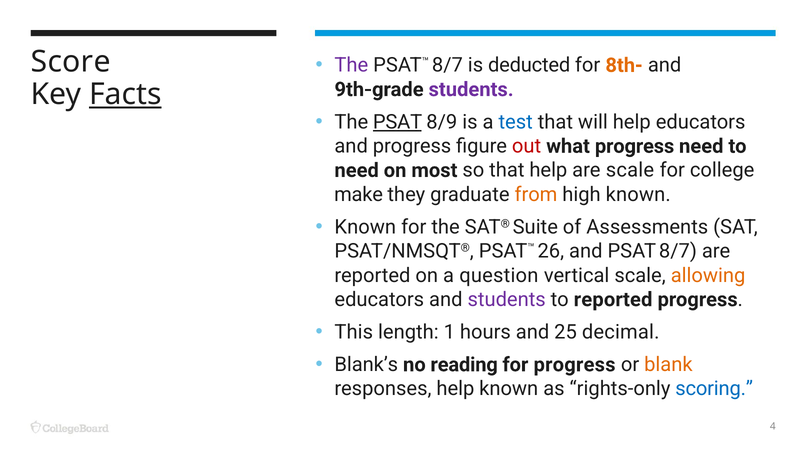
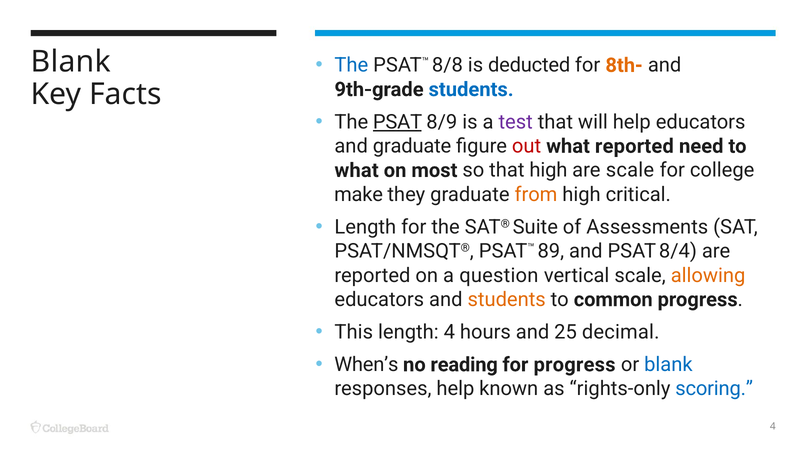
Score at (71, 62): Score -> Blank
The at (351, 65) colour: purple -> blue
PSAT™ 8/7: 8/7 -> 8/8
students at (471, 90) colour: purple -> blue
Facts underline: present -> none
test colour: blue -> purple
and progress: progress -> graduate
what progress: progress -> reported
need at (357, 170): need -> what
that help: help -> high
high known: known -> critical
Known at (365, 227): Known -> Length
26: 26 -> 89
PSAT 8/7: 8/7 -> 8/4
students at (507, 300) colour: purple -> orange
to reported: reported -> common
length 1: 1 -> 4
Blank’s: Blank’s -> When’s
blank at (668, 365) colour: orange -> blue
